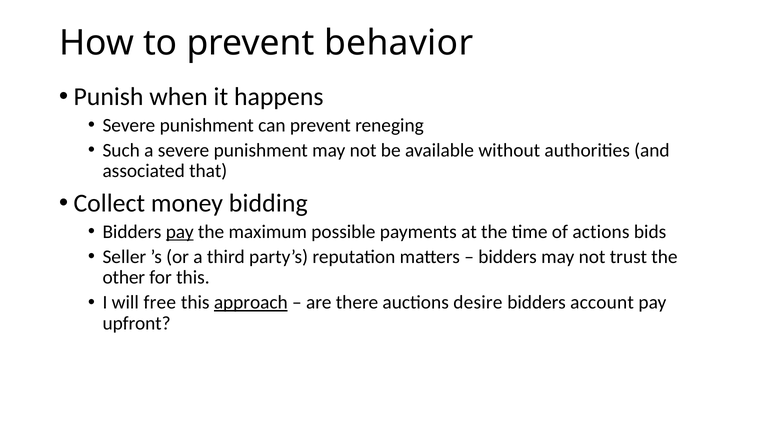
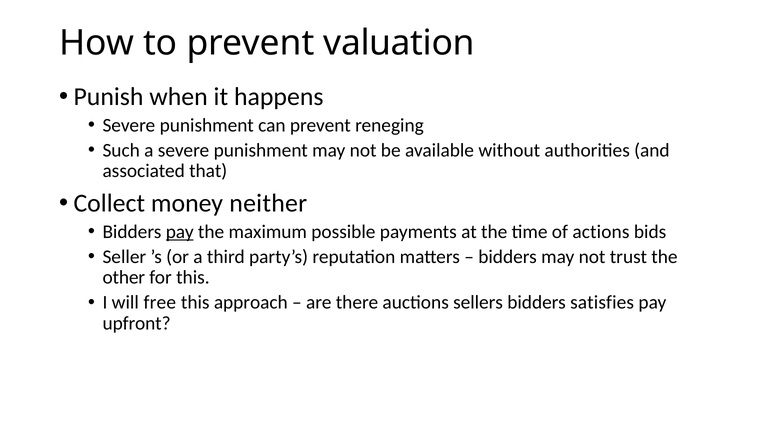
behavior: behavior -> valuation
bidding: bidding -> neither
approach underline: present -> none
desire: desire -> sellers
account: account -> satisfies
